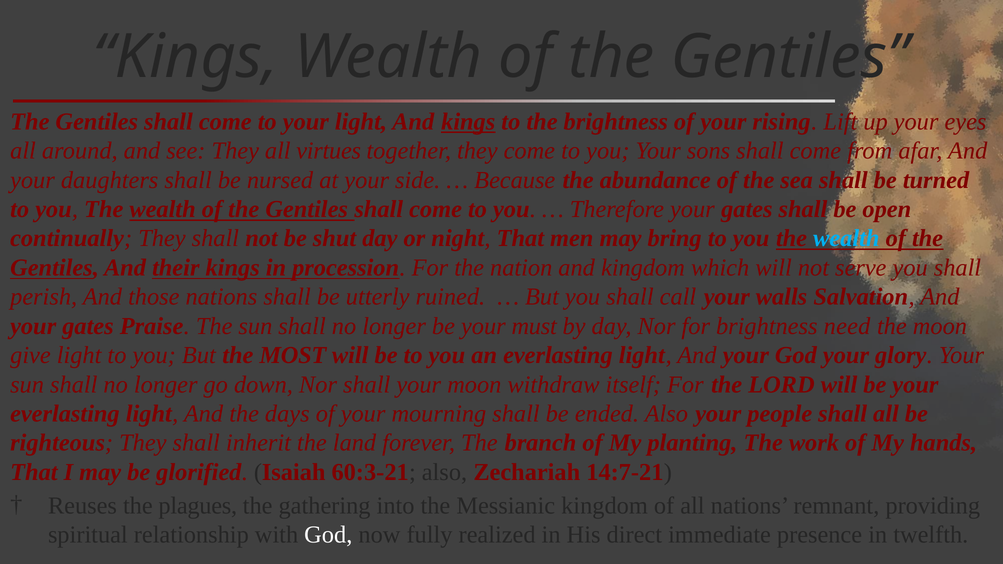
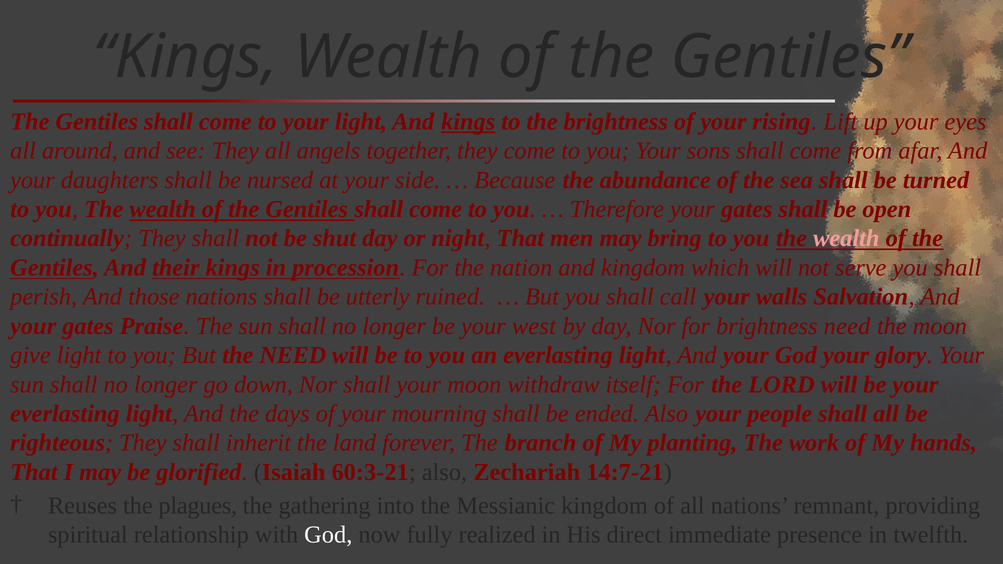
virtues: virtues -> angels
wealth at (846, 239) colour: light blue -> pink
must: must -> west
the MOST: MOST -> NEED
